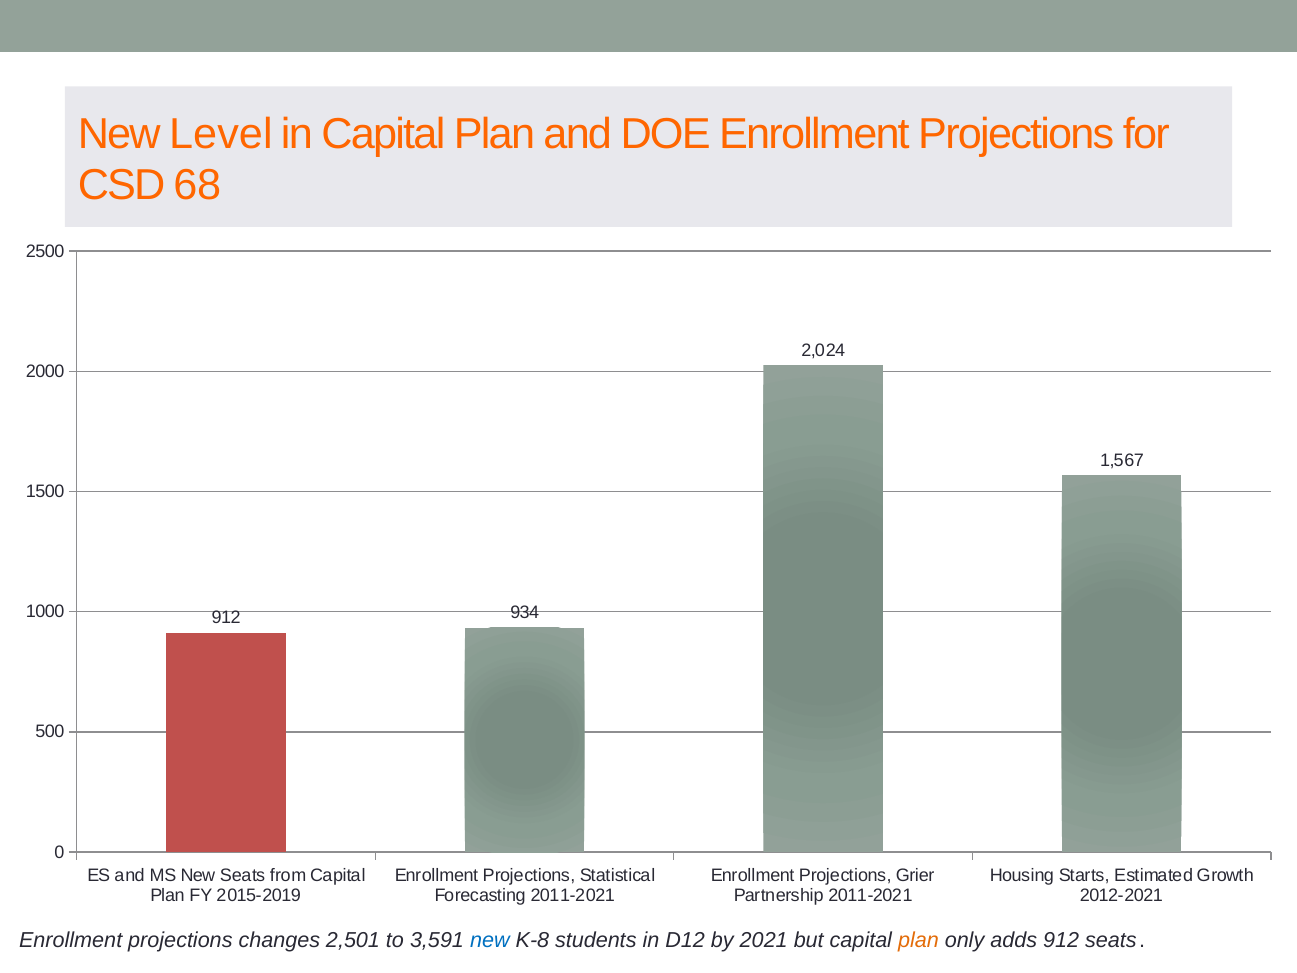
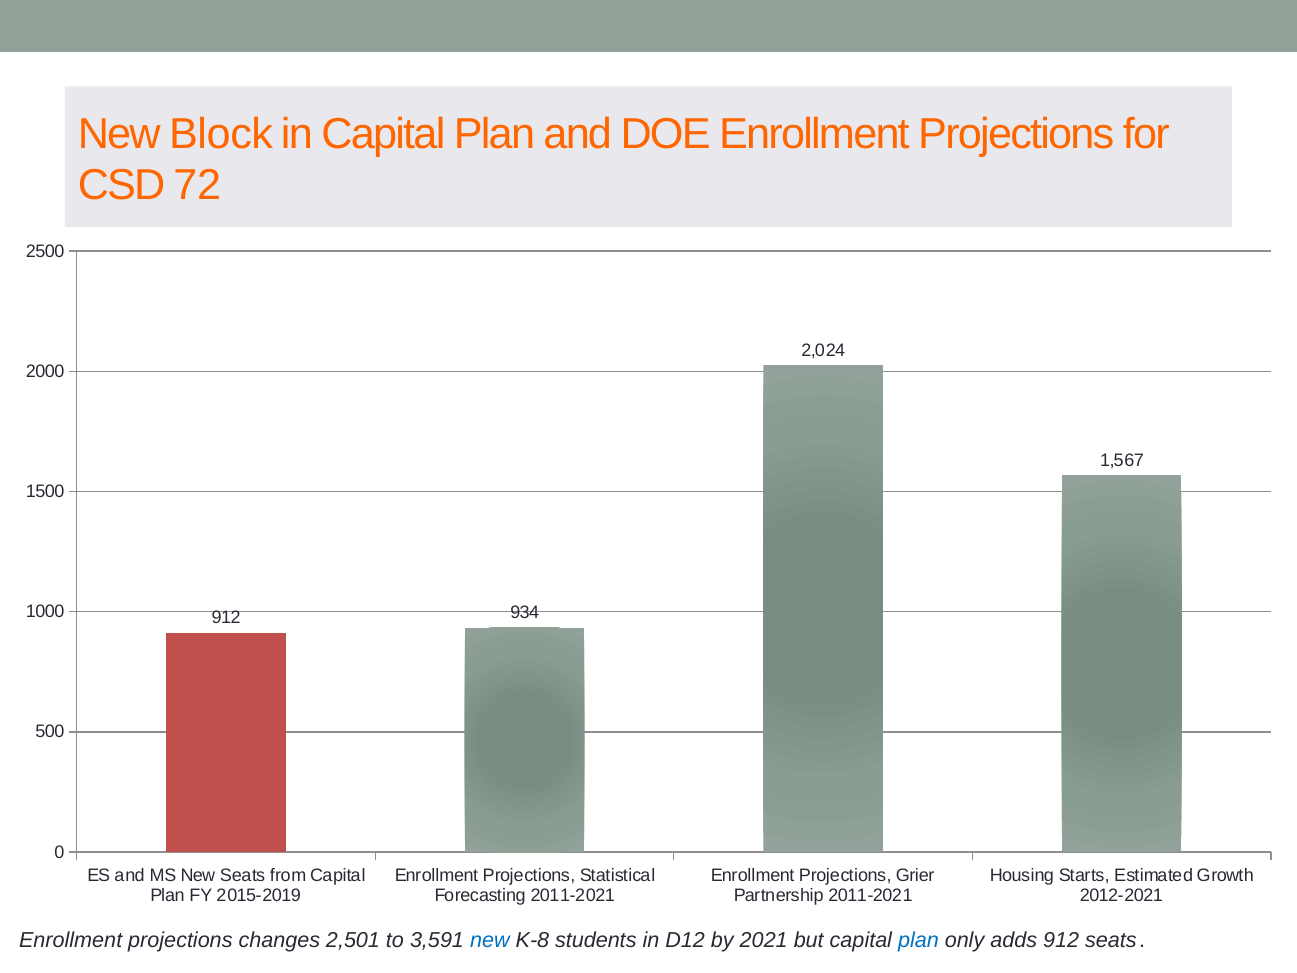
Level: Level -> Block
68: 68 -> 72
plan at (918, 940) colour: orange -> blue
